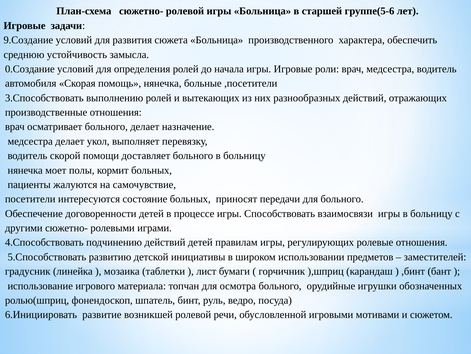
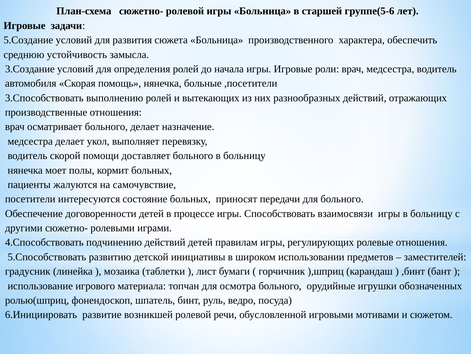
9.Создание: 9.Создание -> 5.Создание
0.Создание: 0.Создание -> 3.Создание
